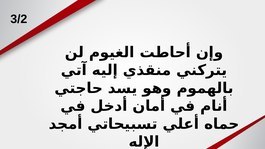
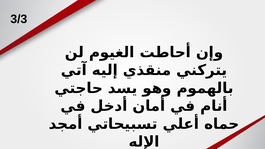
3/2: 3/2 -> 3/3
